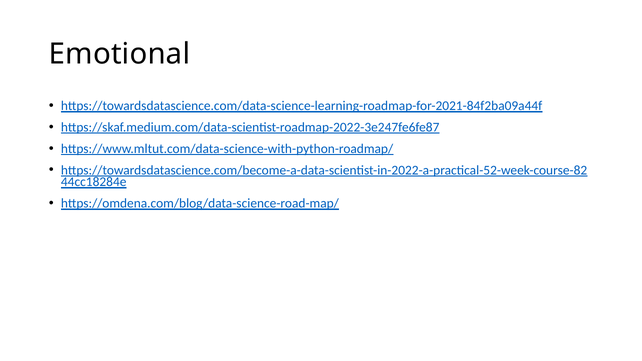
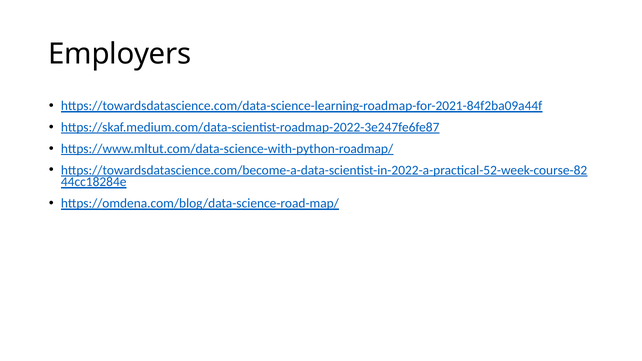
Emotional: Emotional -> Employers
